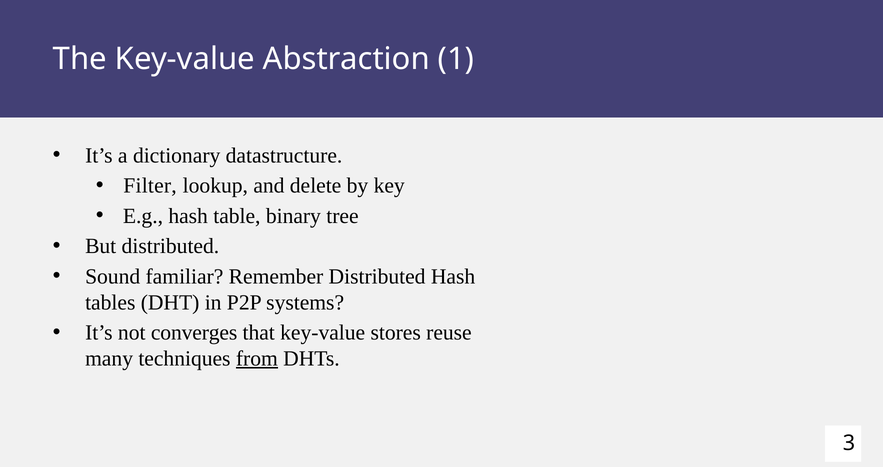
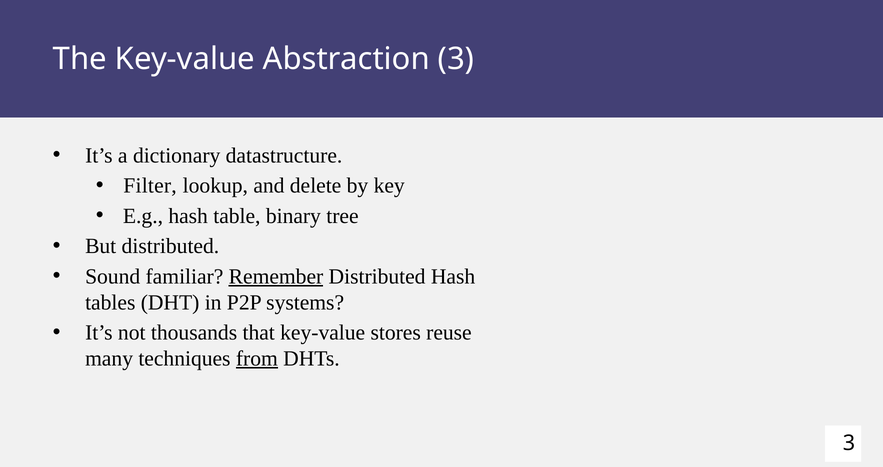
Abstraction 1: 1 -> 3
Remember underline: none -> present
converges: converges -> thousands
